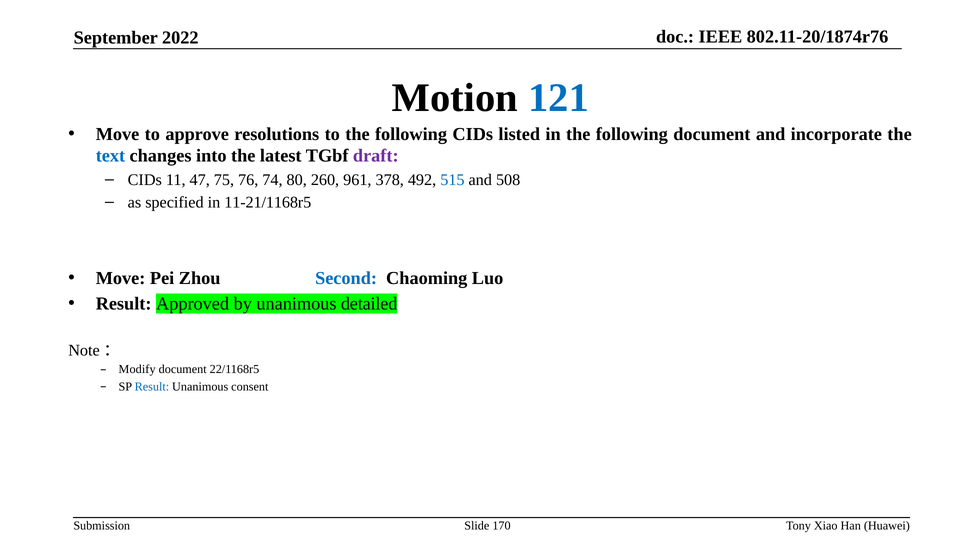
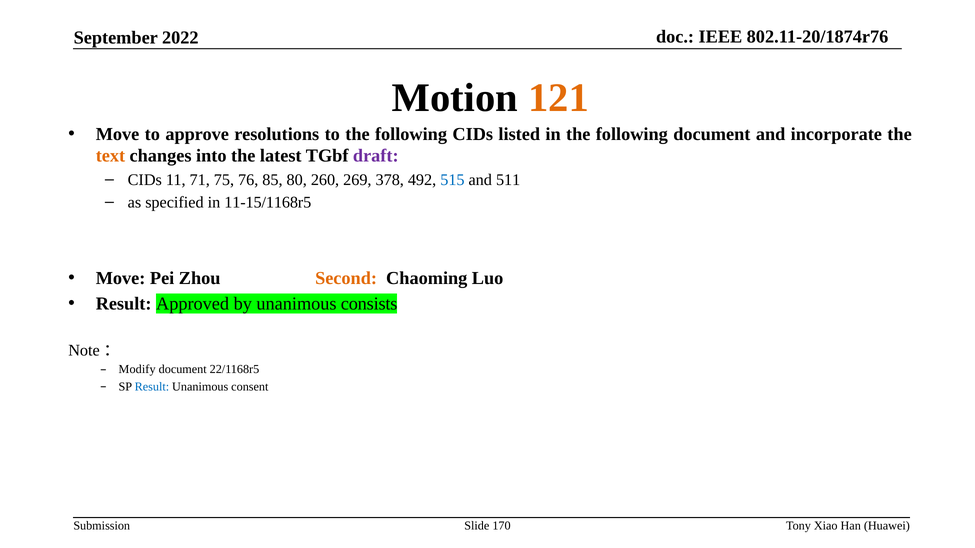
121 colour: blue -> orange
text colour: blue -> orange
47: 47 -> 71
74: 74 -> 85
961: 961 -> 269
508: 508 -> 511
11-21/1168r5: 11-21/1168r5 -> 11-15/1168r5
Second colour: blue -> orange
detailed: detailed -> consists
